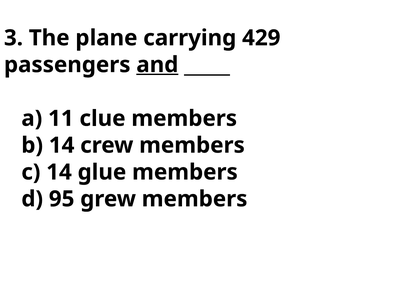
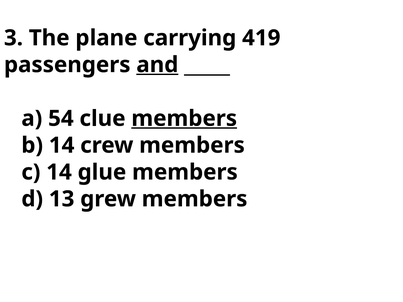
429: 429 -> 419
11: 11 -> 54
members at (184, 119) underline: none -> present
95: 95 -> 13
